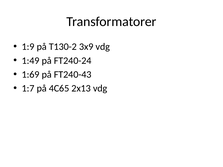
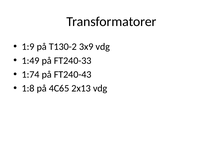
FT240-24: FT240-24 -> FT240-33
1:69: 1:69 -> 1:74
1:7: 1:7 -> 1:8
